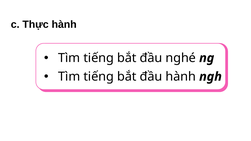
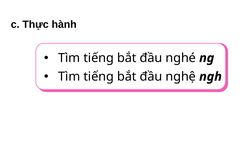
đầu hành: hành -> nghệ
